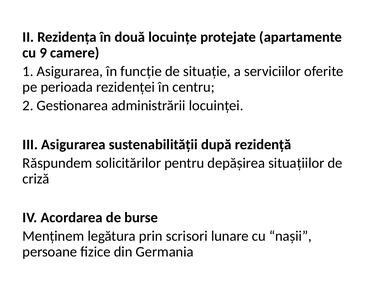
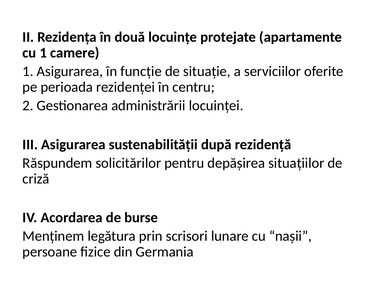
cu 9: 9 -> 1
